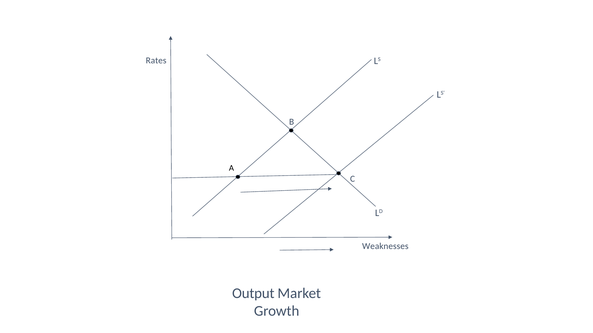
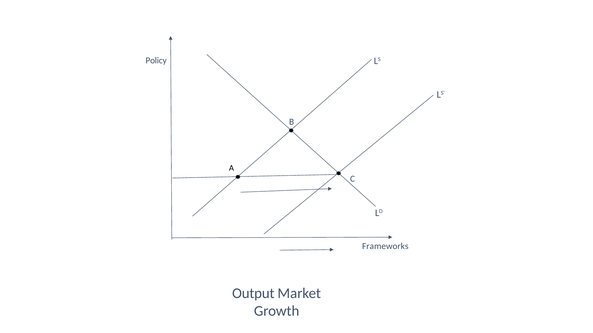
Rates: Rates -> Policy
Weaknesses: Weaknesses -> Frameworks
